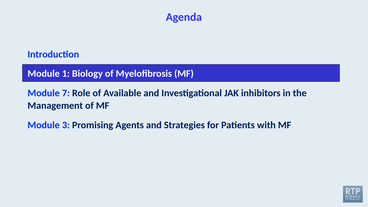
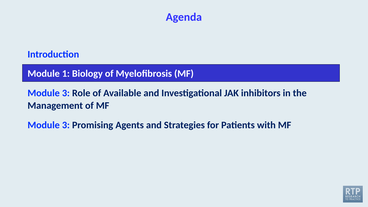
7 at (66, 93): 7 -> 3
